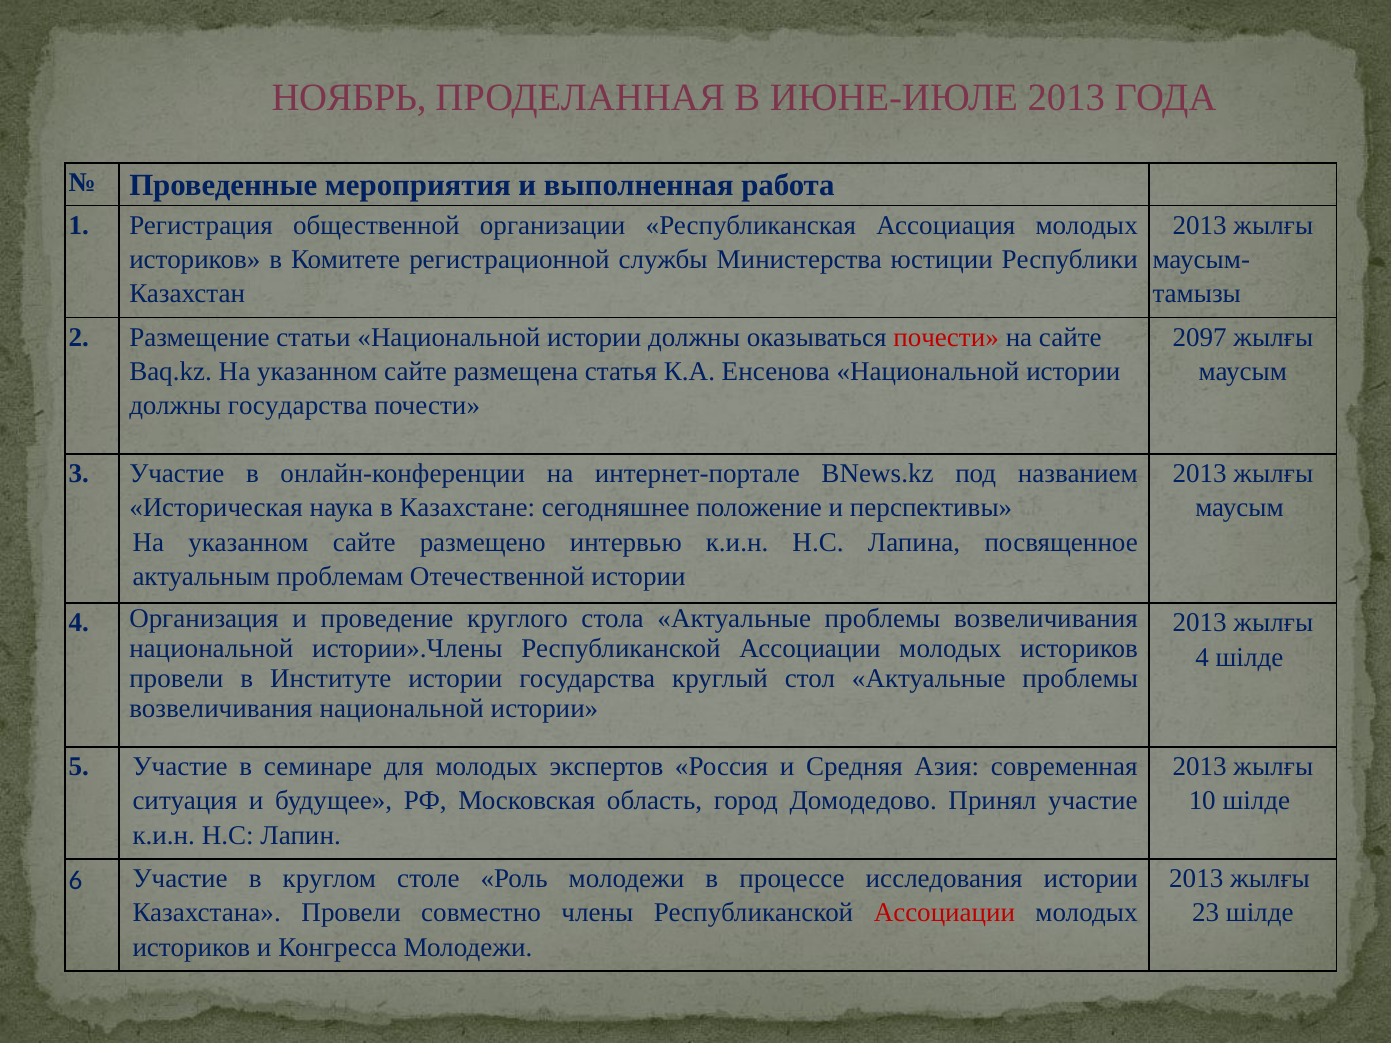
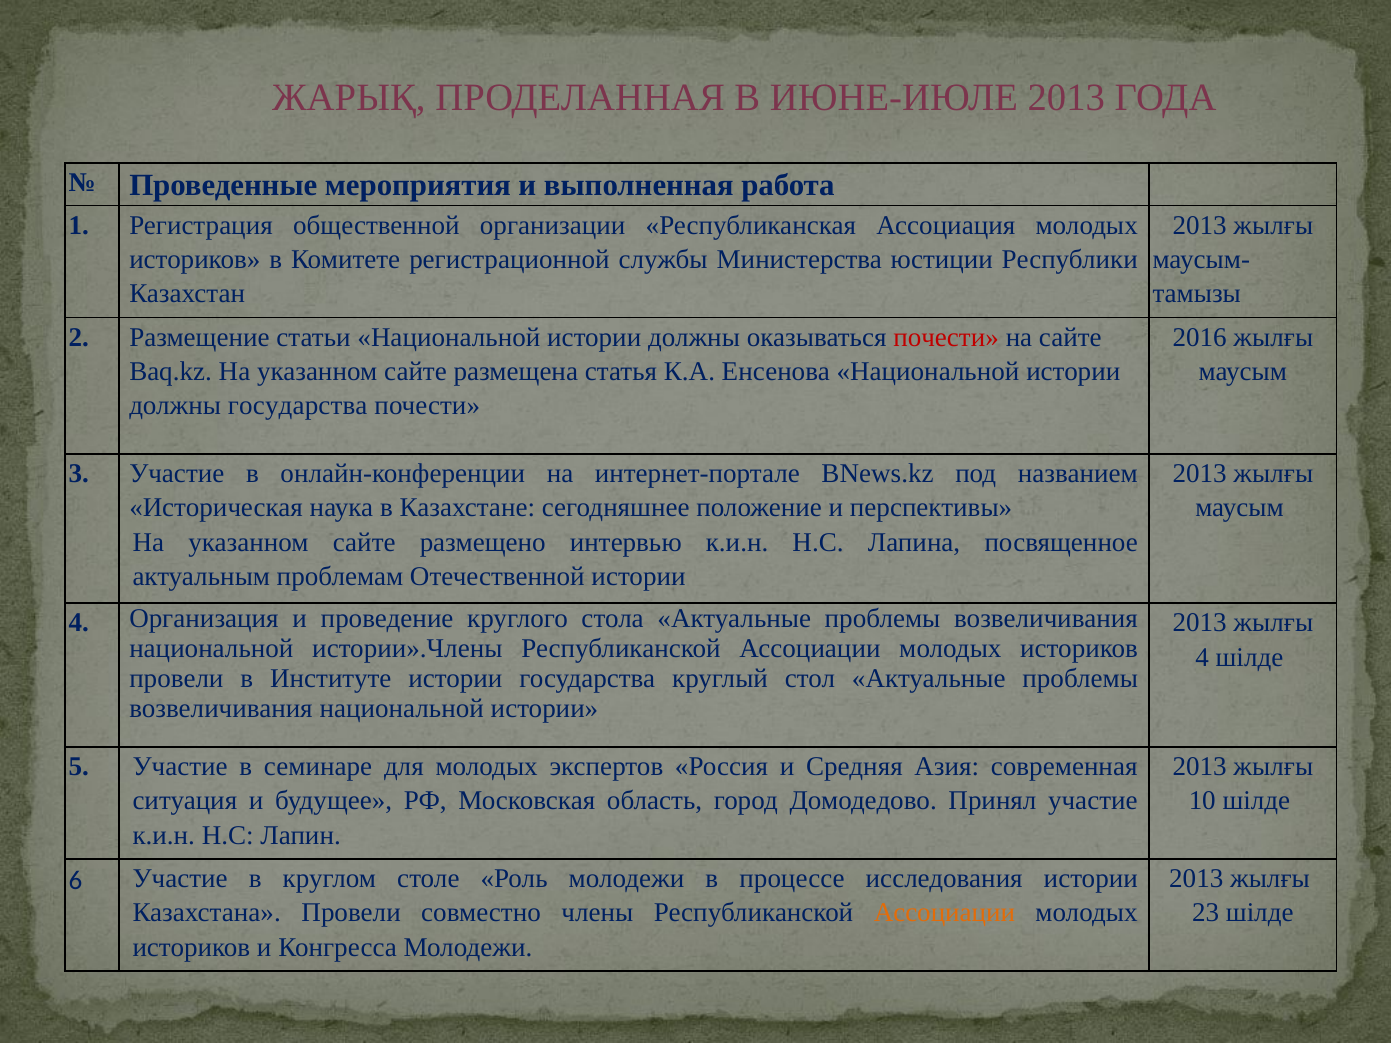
НОЯБРЬ: НОЯБРЬ -> ЖАРЫҚ
2097: 2097 -> 2016
Ассоциации at (944, 913) colour: red -> orange
